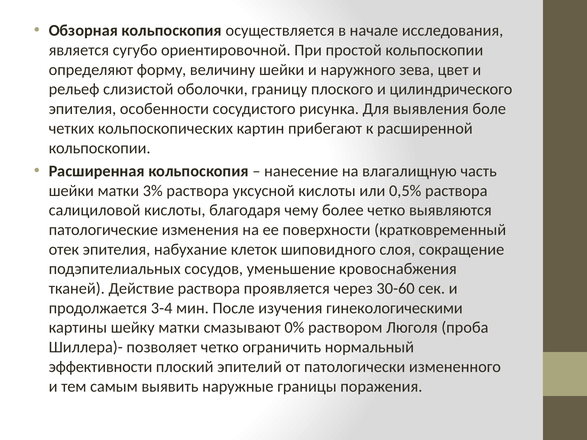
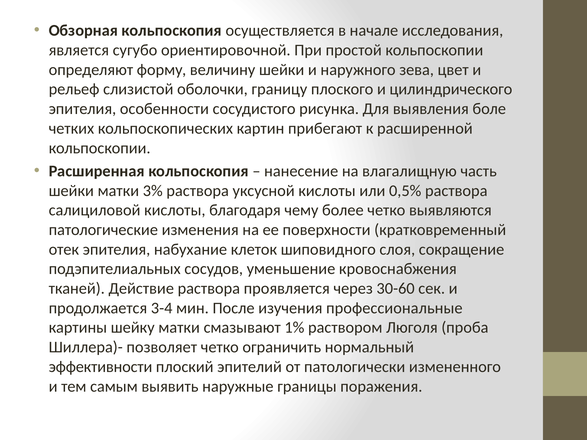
гинекологическими: гинекологическими -> профессиональные
0%: 0% -> 1%
